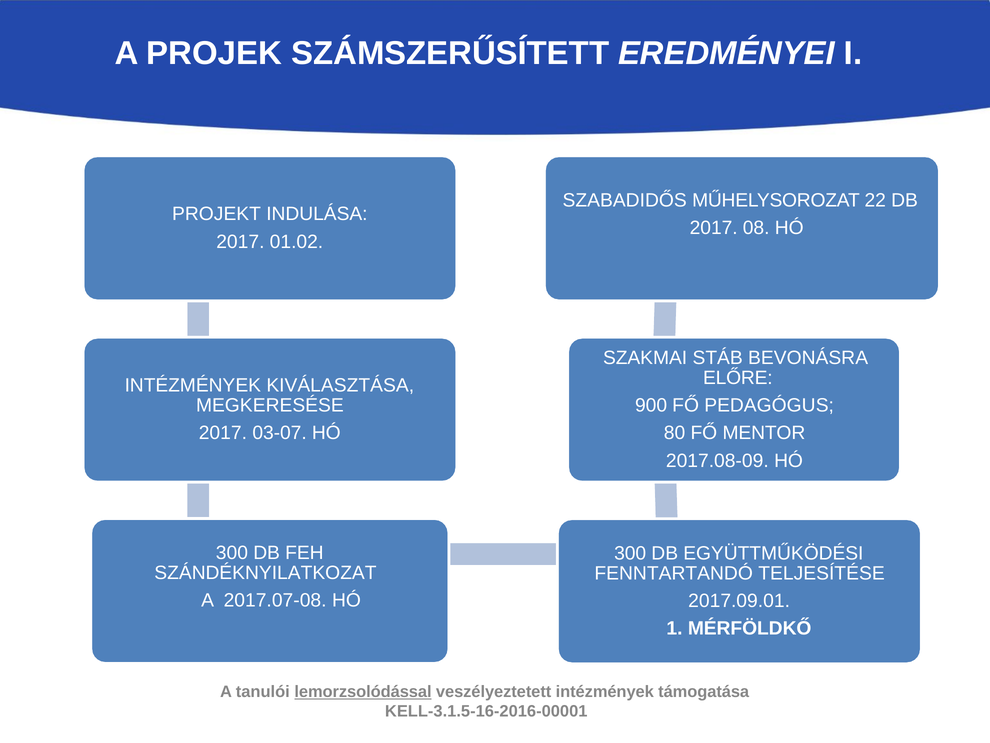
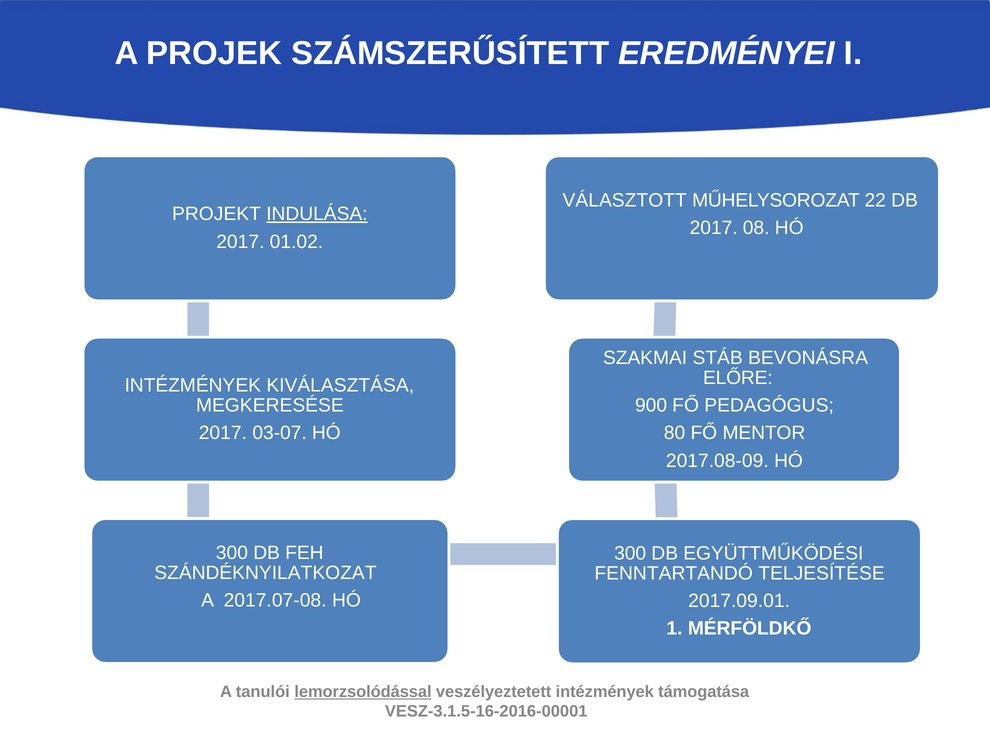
SZABADIDŐS: SZABADIDŐS -> VÁLASZTOTT
INDULÁSA underline: none -> present
KELL-3.1.5-16-2016-00001: KELL-3.1.5-16-2016-00001 -> VESZ-3.1.5-16-2016-00001
